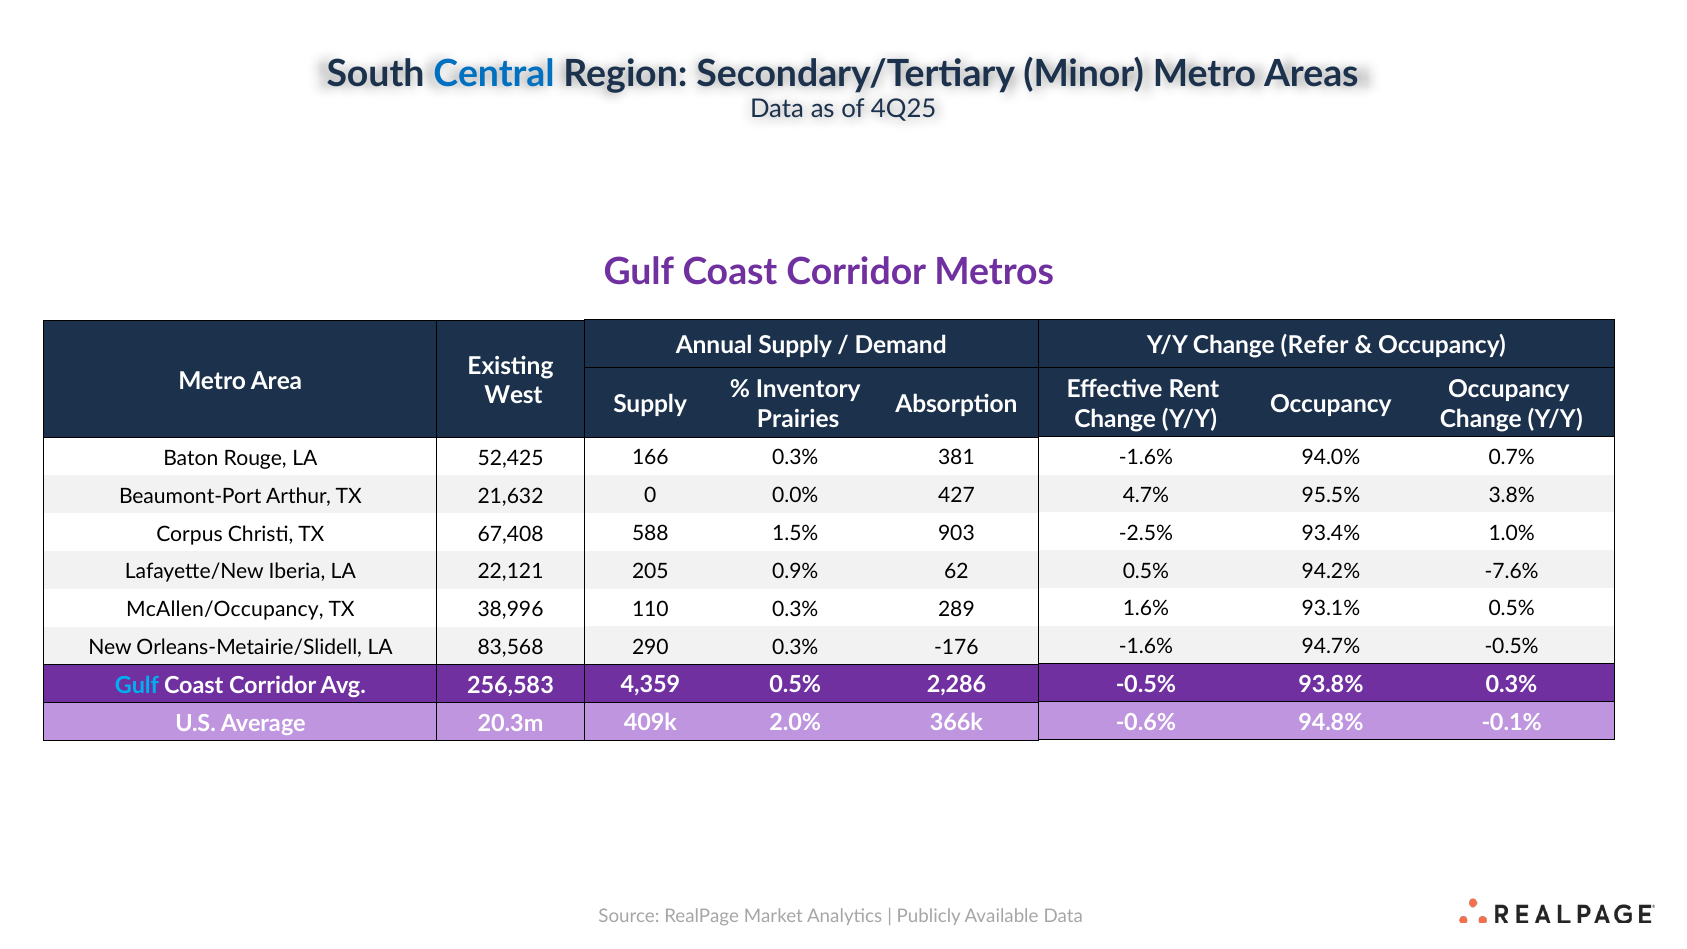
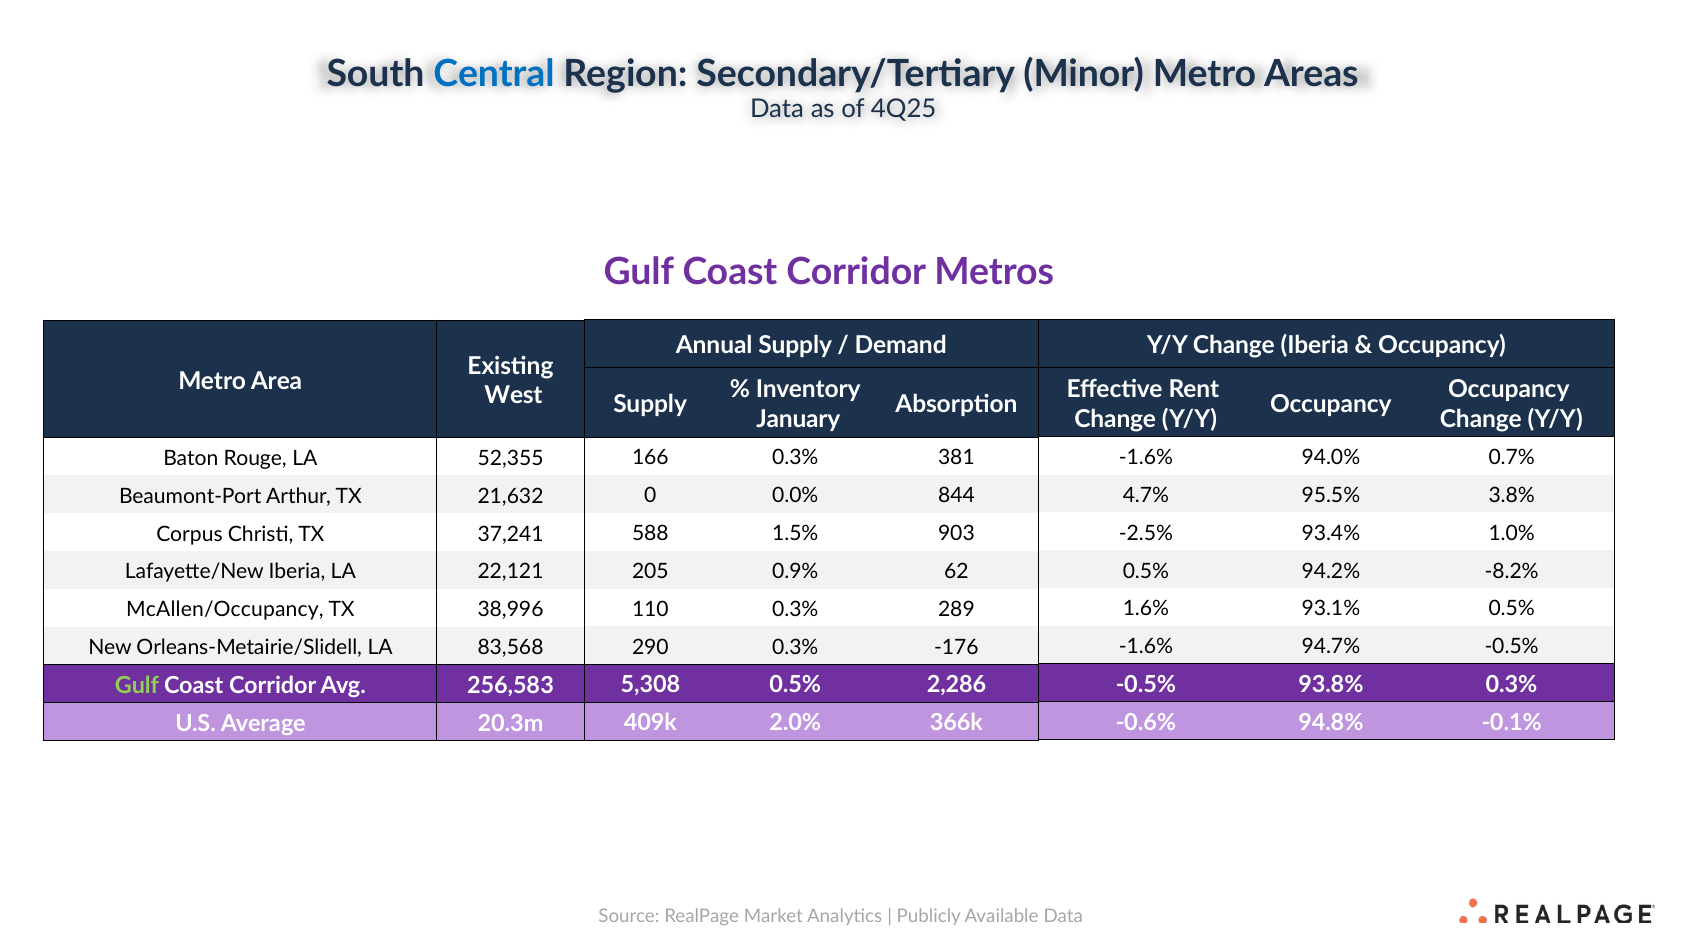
Change Refer: Refer -> Iberia
Prairies: Prairies -> January
52,425: 52,425 -> 52,355
427: 427 -> 844
67,408: 67,408 -> 37,241
-7.6%: -7.6% -> -8.2%
4,359: 4,359 -> 5,308
Gulf at (137, 686) colour: light blue -> light green
